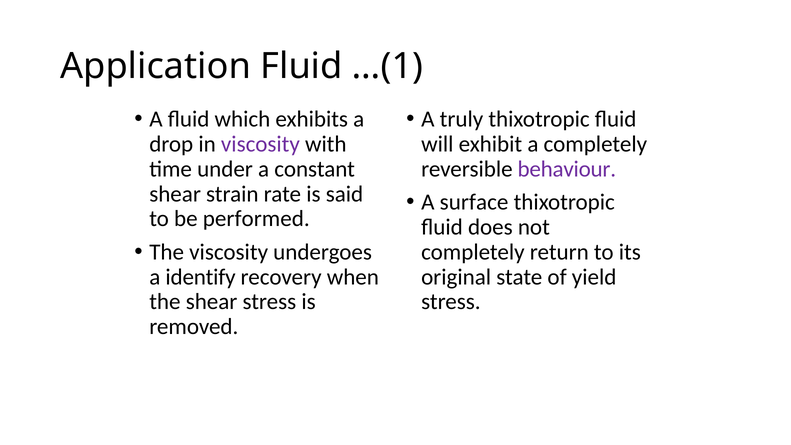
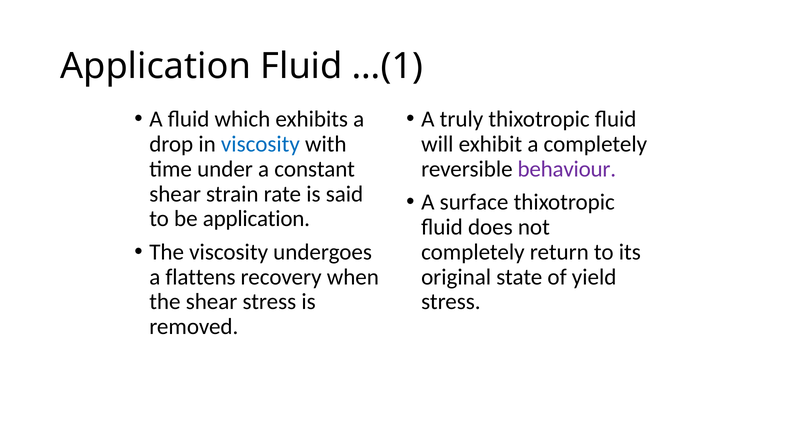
viscosity at (260, 144) colour: purple -> blue
be performed: performed -> application
identify: identify -> flattens
